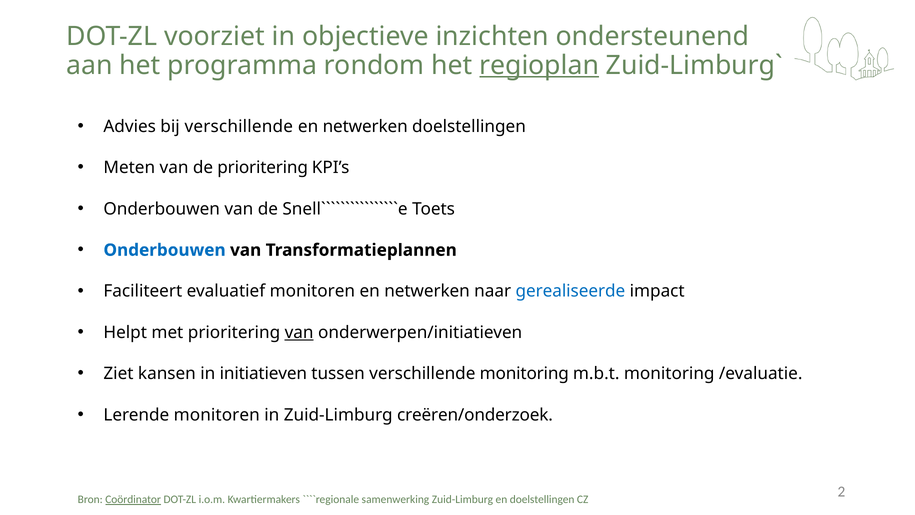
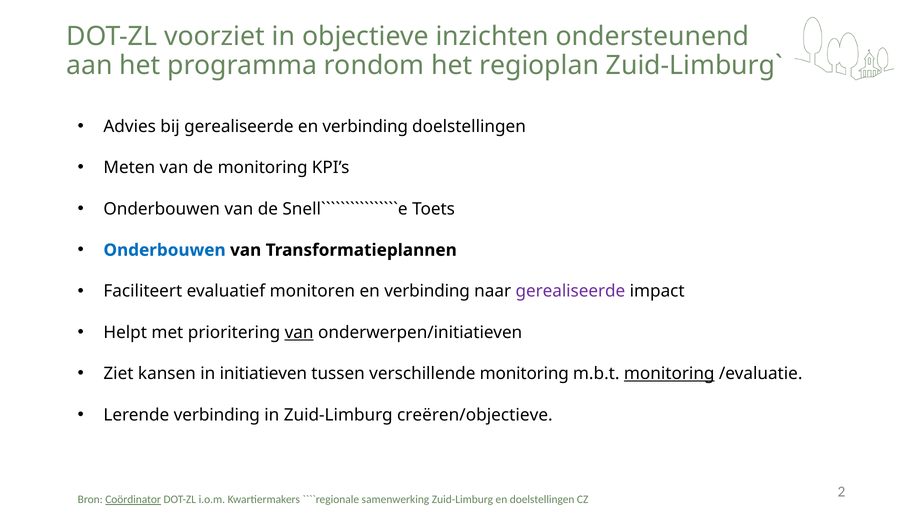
regioplan underline: present -> none
bij verschillende: verschillende -> gerealiseerde
netwerken at (365, 126): netwerken -> verbinding
de prioritering: prioritering -> monitoring
netwerken at (427, 291): netwerken -> verbinding
gerealiseerde at (570, 291) colour: blue -> purple
monitoring at (669, 374) underline: none -> present
Lerende monitoren: monitoren -> verbinding
creëren/onderzoek: creëren/onderzoek -> creëren/objectieve
